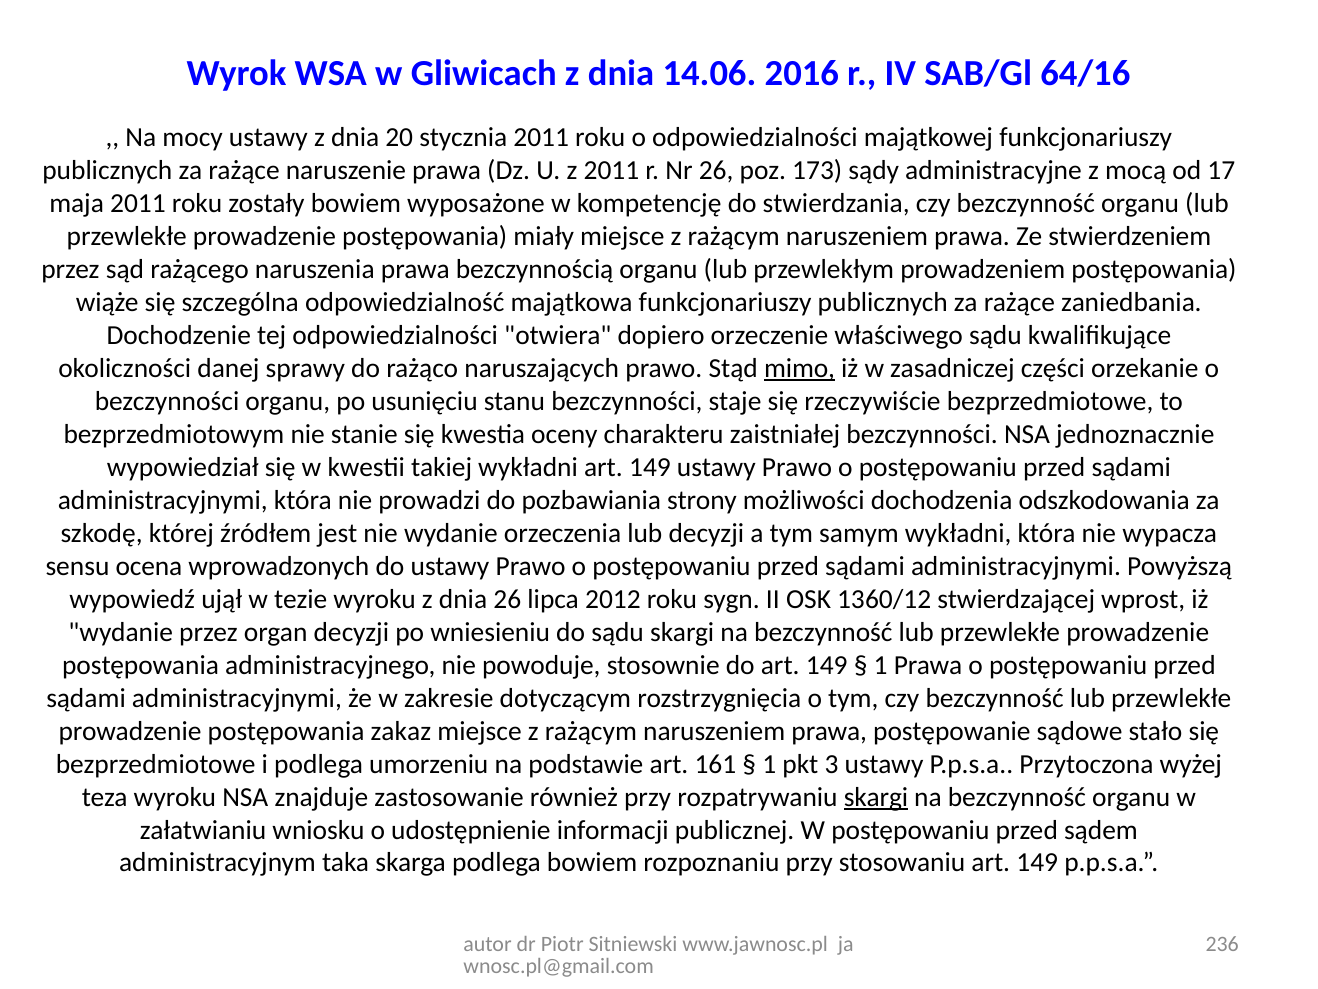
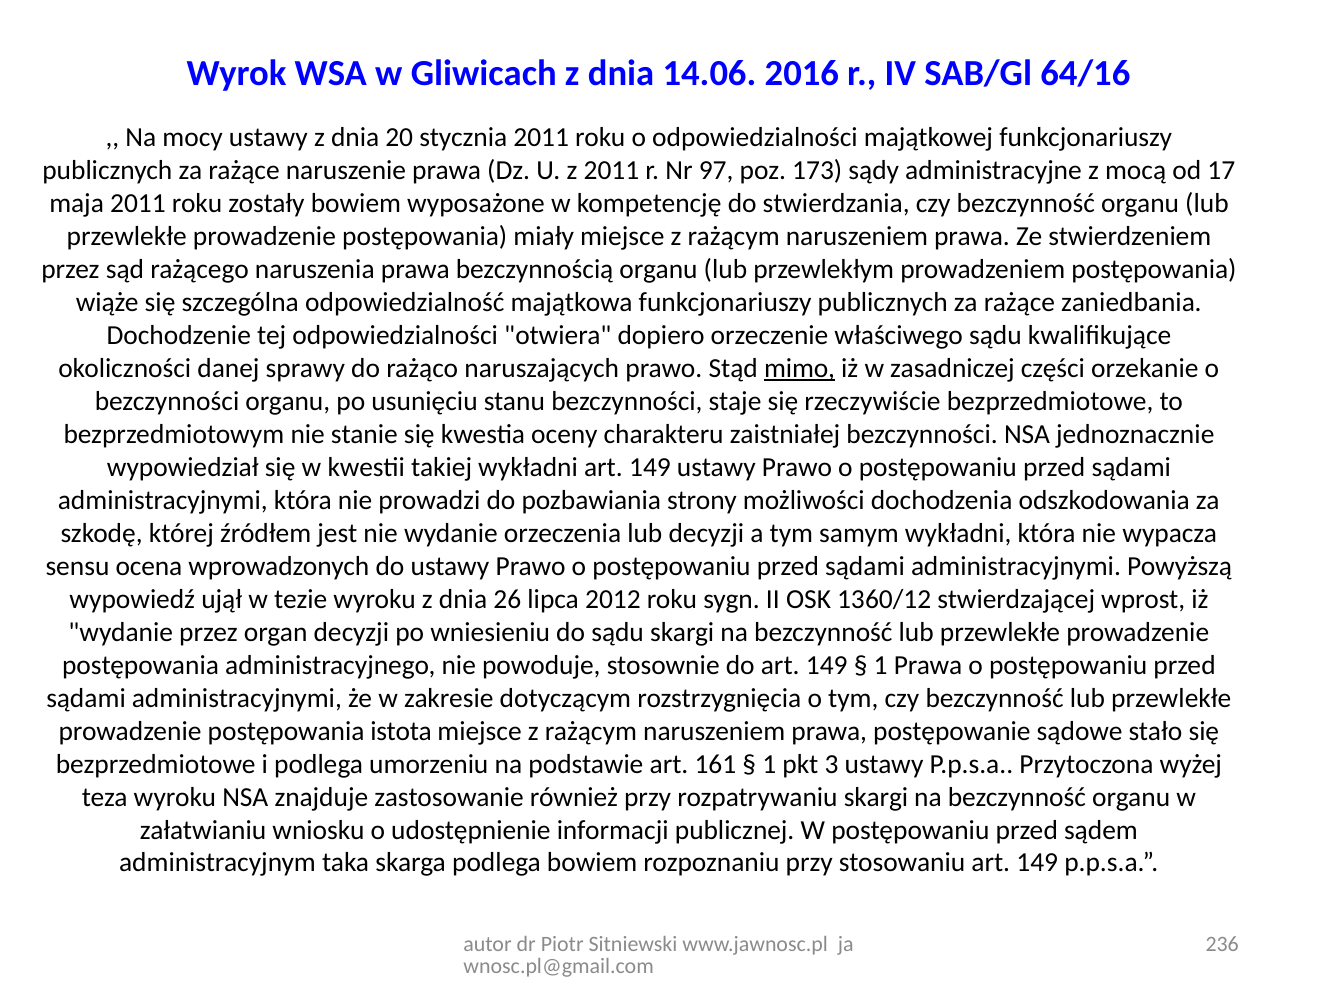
Nr 26: 26 -> 97
zakaz: zakaz -> istota
skargi at (876, 797) underline: present -> none
